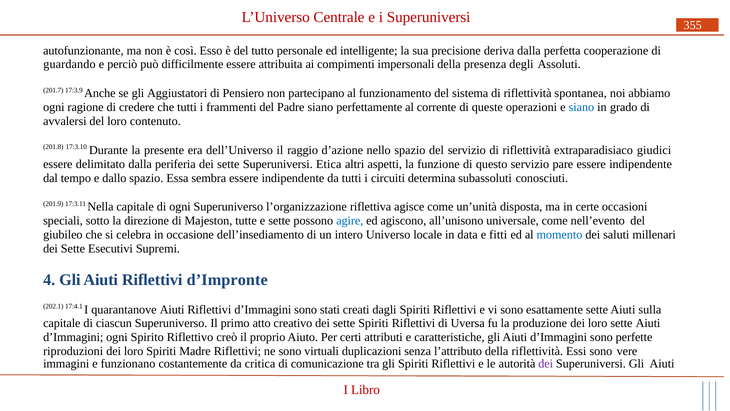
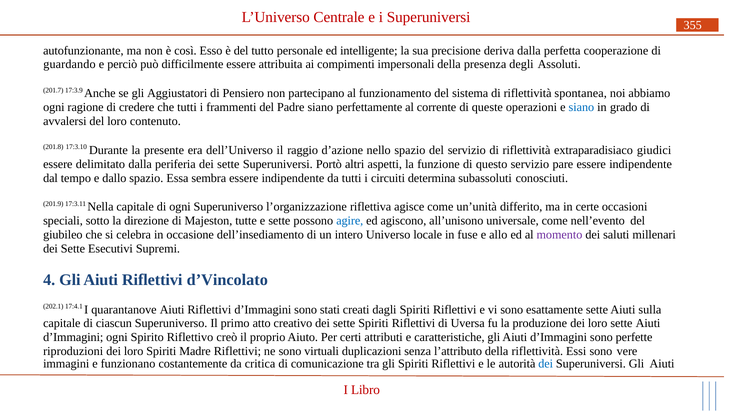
Etica: Etica -> Portò
disposta: disposta -> differito
data: data -> fuse
fitti: fitti -> allo
momento colour: blue -> purple
d’Impronte: d’Impronte -> d’Vincolato
dei at (546, 364) colour: purple -> blue
